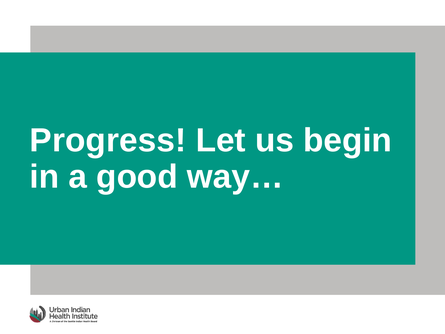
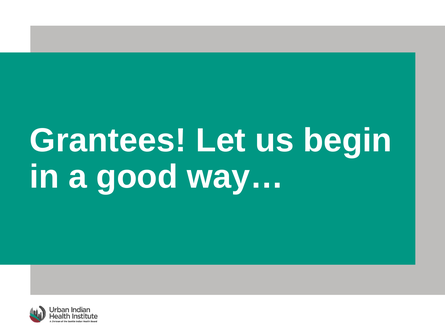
Progress: Progress -> Grantees
